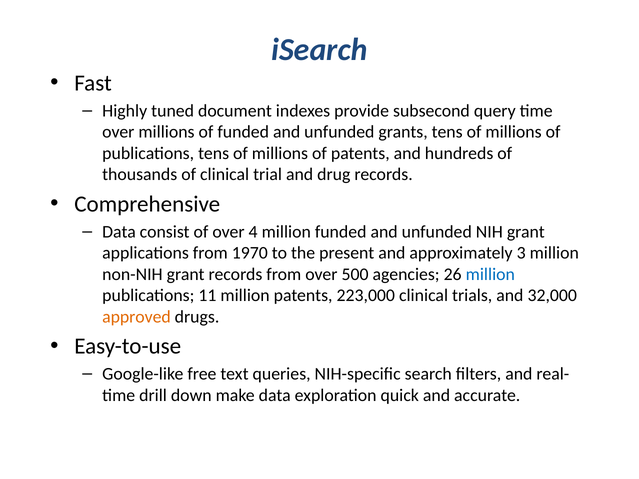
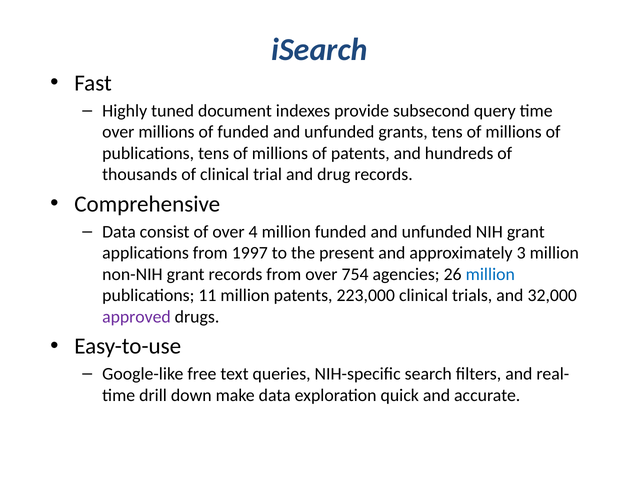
1970: 1970 -> 1997
500: 500 -> 754
approved colour: orange -> purple
